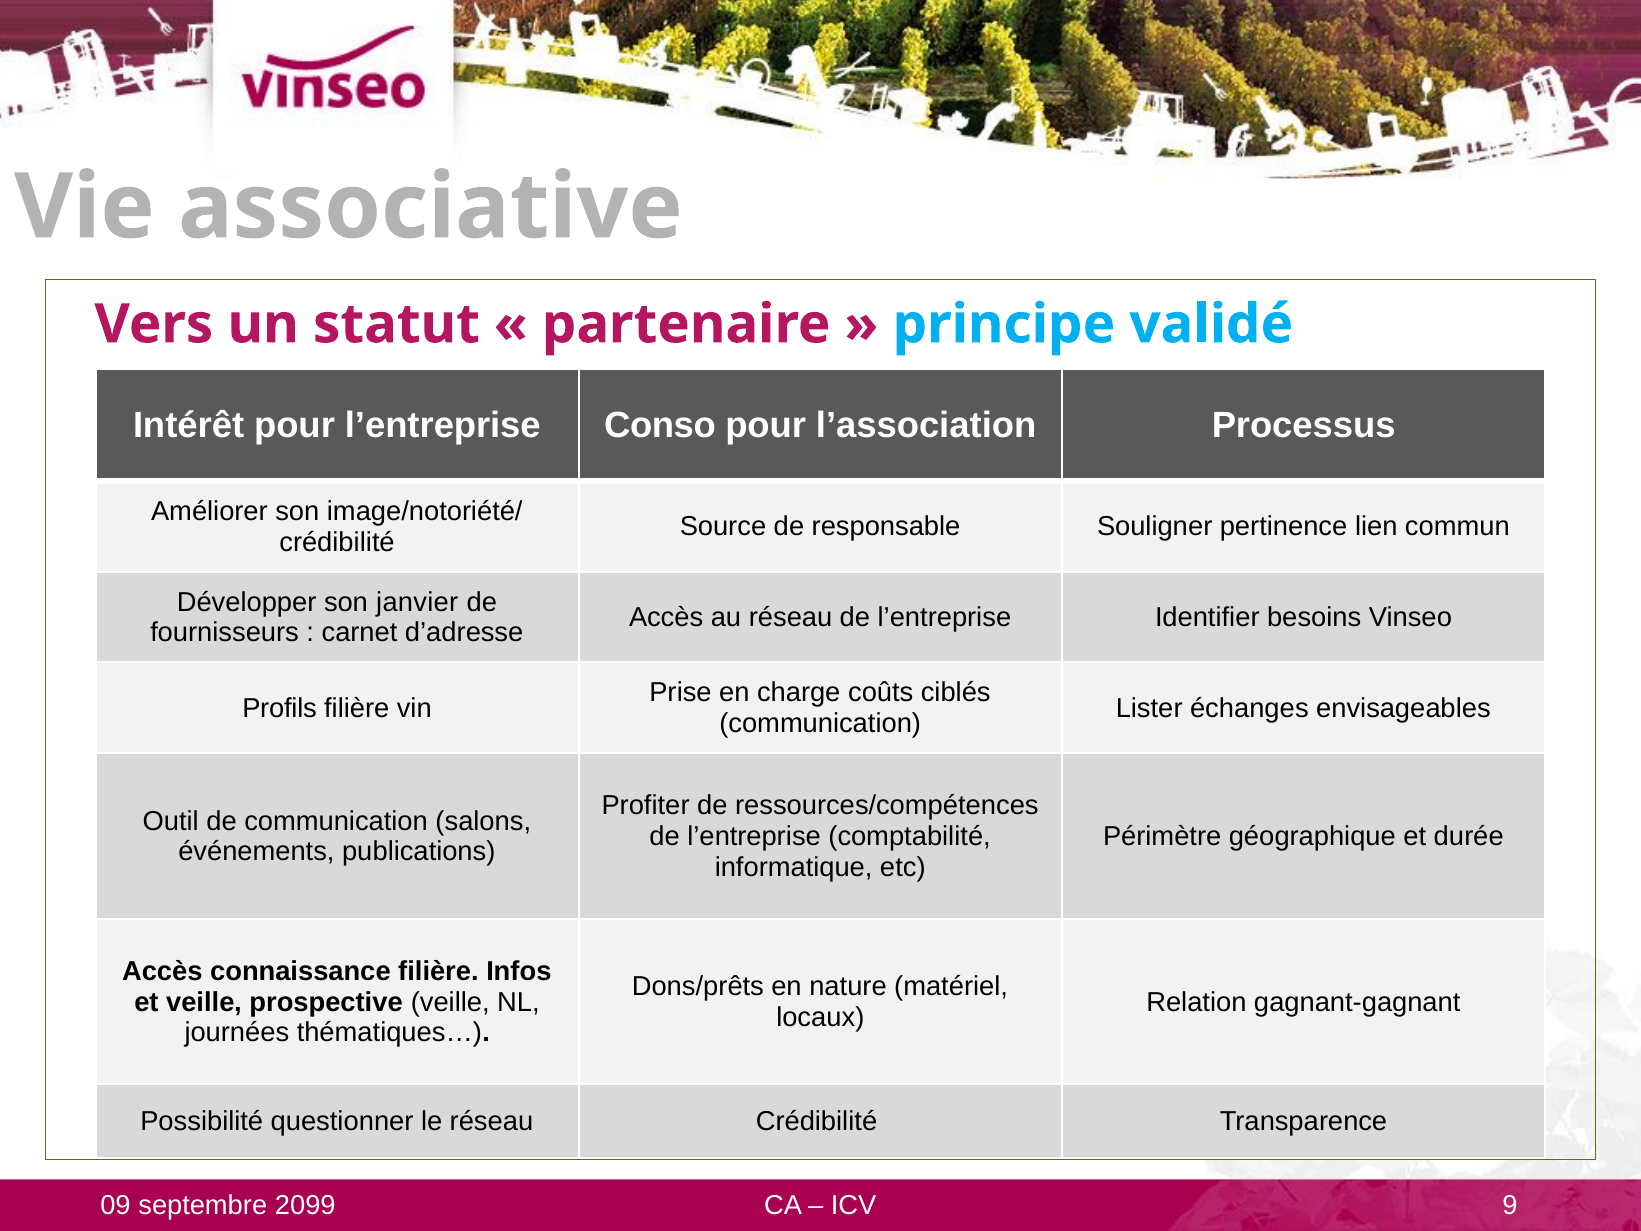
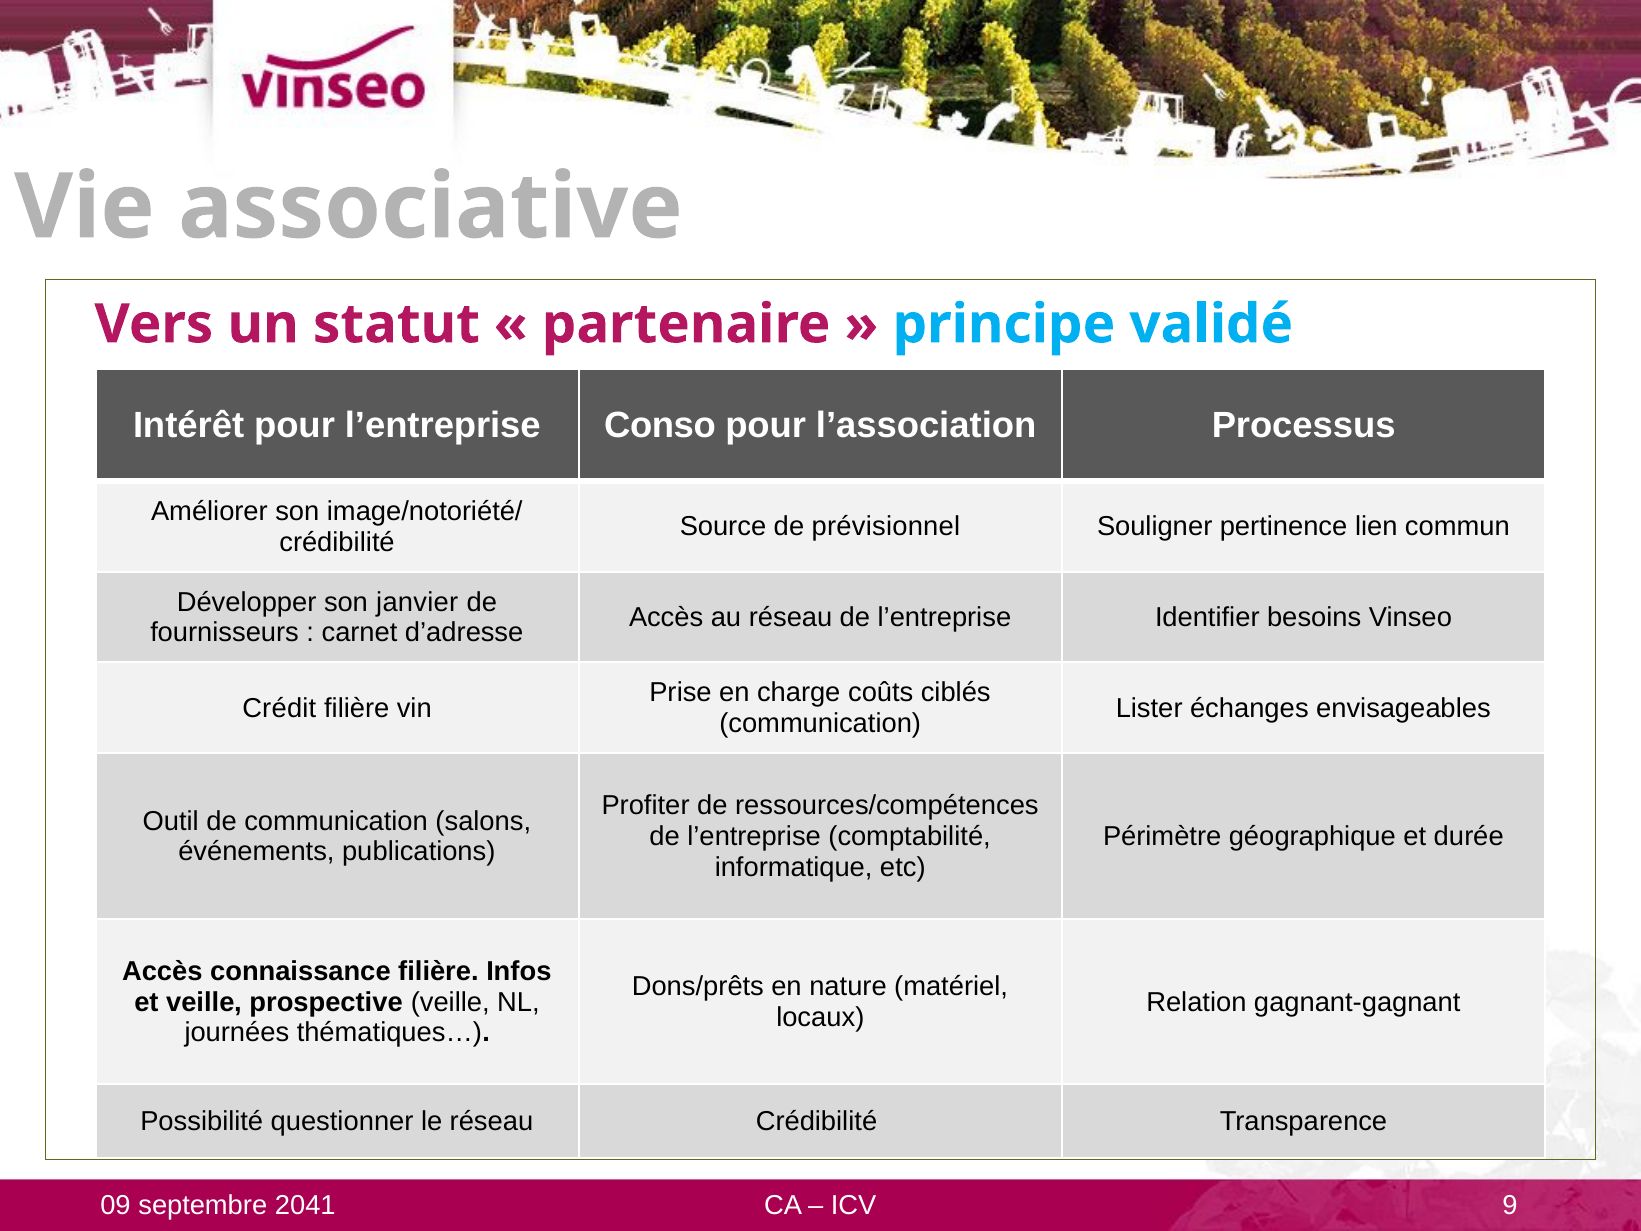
responsable: responsable -> prévisionnel
Profils: Profils -> Crédit
2099: 2099 -> 2041
